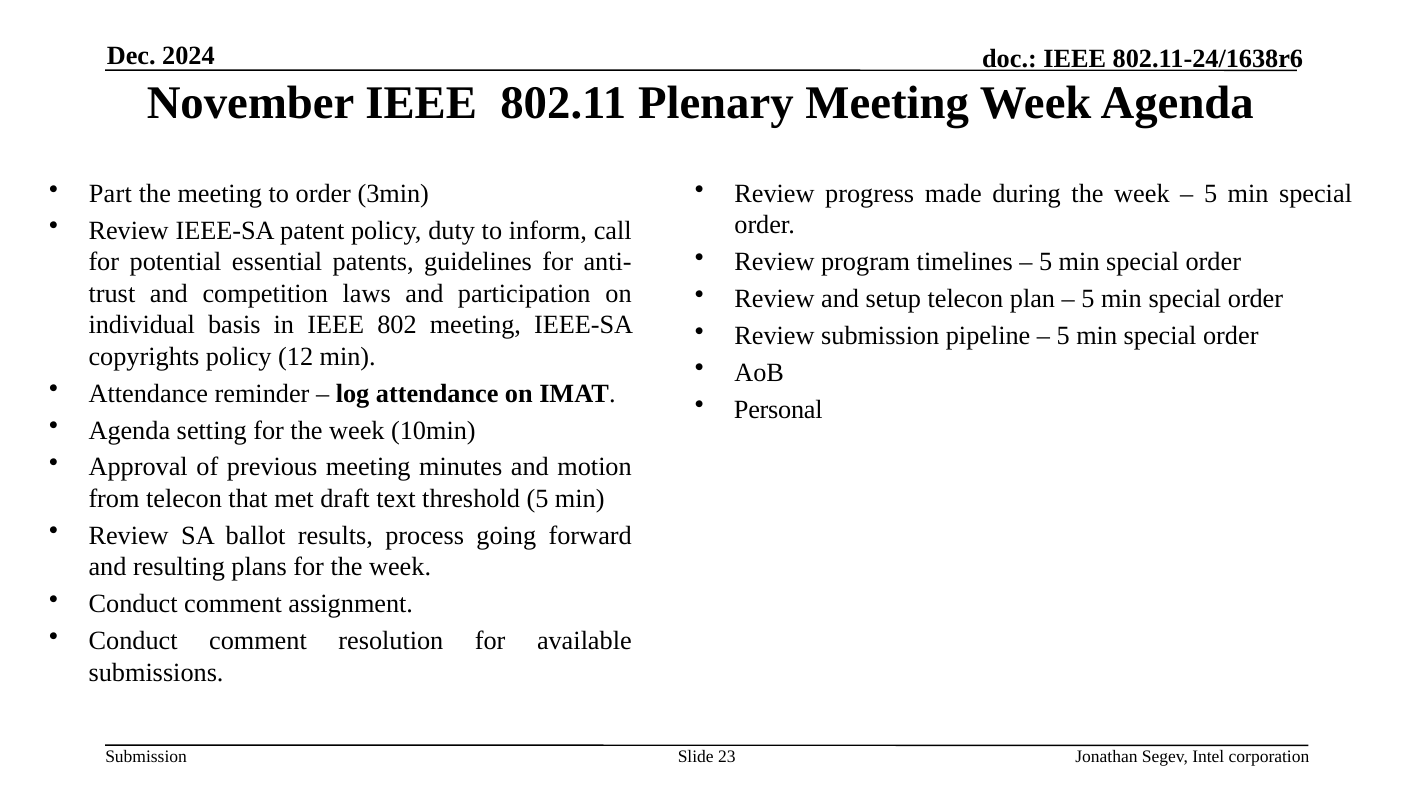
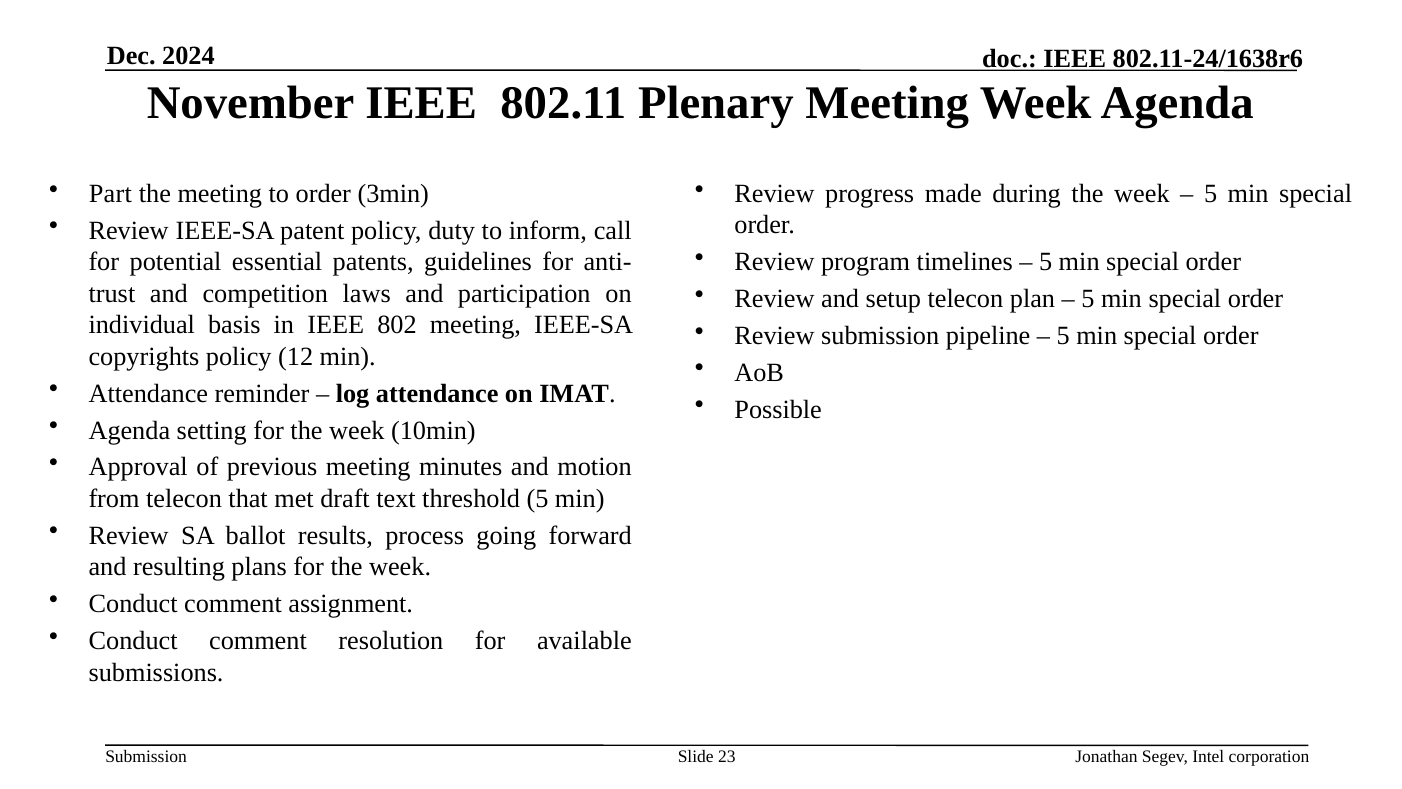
Personal: Personal -> Possible
